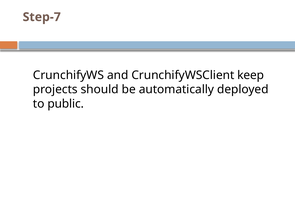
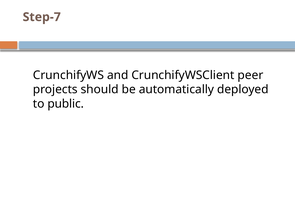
keep: keep -> peer
